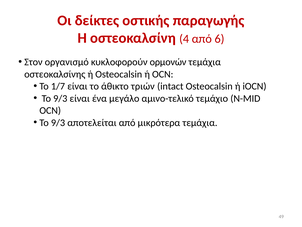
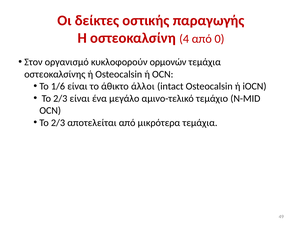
6: 6 -> 0
1/7: 1/7 -> 1/6
τριών: τριών -> άλλοι
9/3 at (60, 98): 9/3 -> 2/3
9/3 at (58, 122): 9/3 -> 2/3
